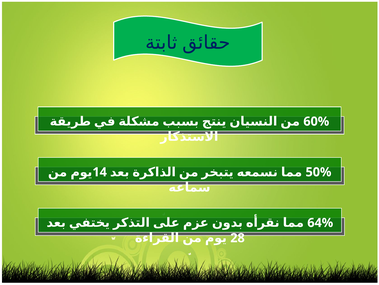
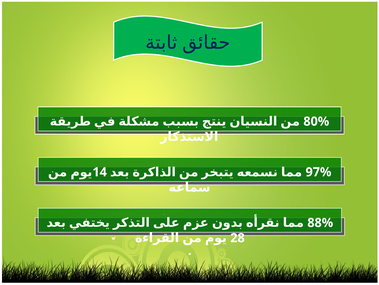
60%: 60% -> 80%
50%: 50% -> 97%
64%: 64% -> 88%
